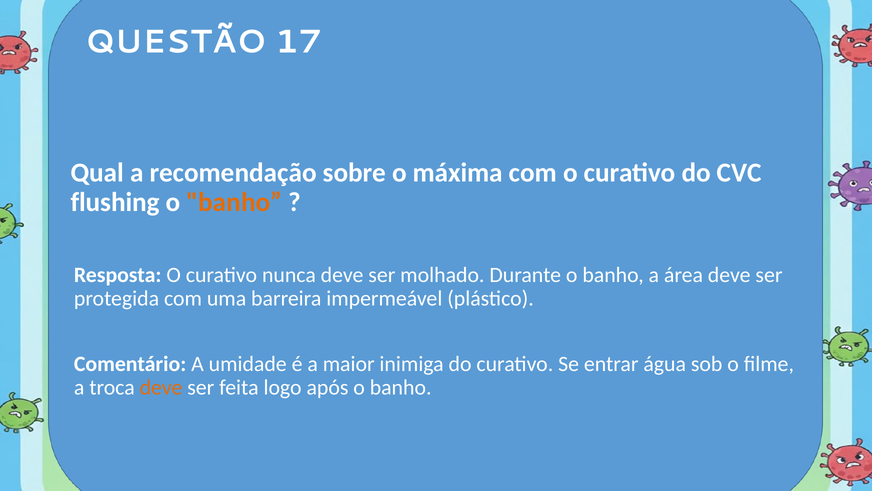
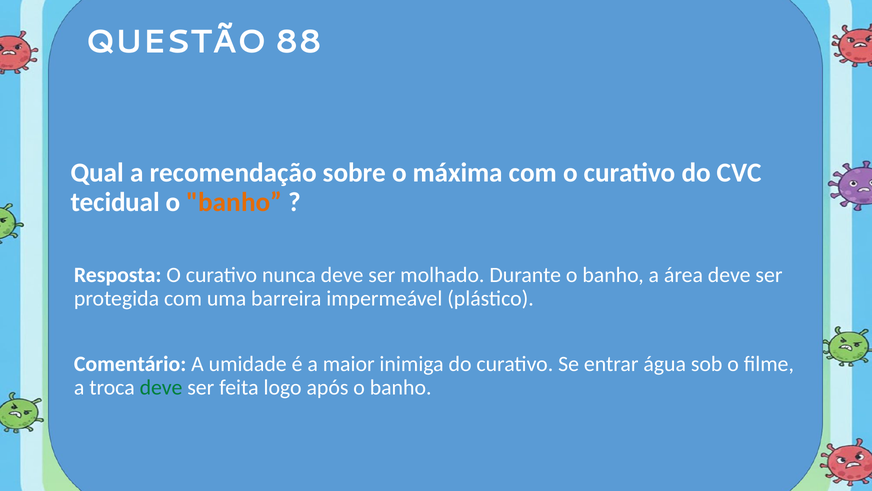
17: 17 -> 88
flushing: flushing -> tecidual
deve at (161, 387) colour: orange -> green
